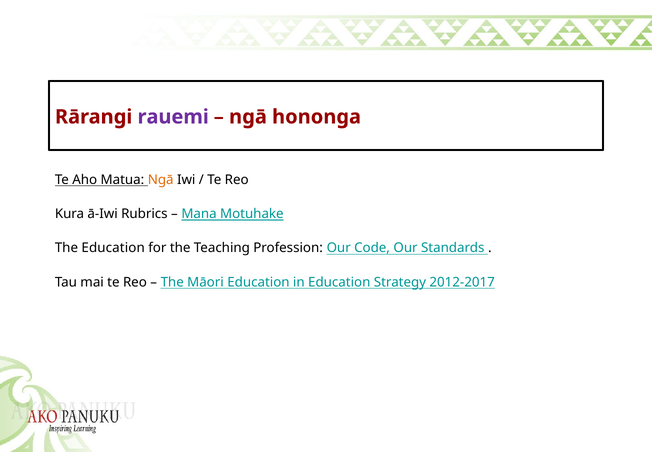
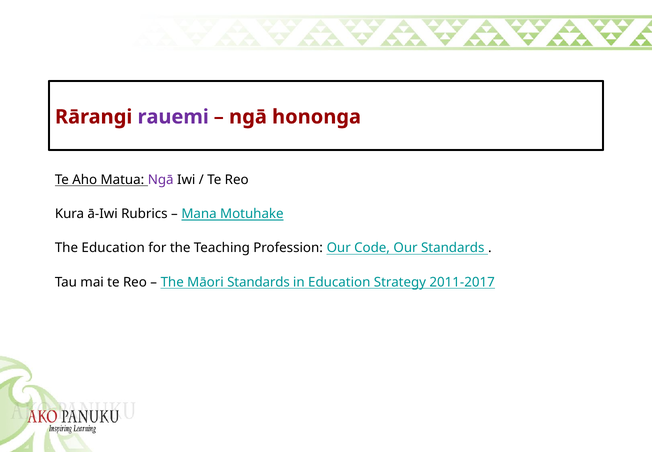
Ngā at (161, 179) colour: orange -> purple
Māori Education: Education -> Standards
2012-2017: 2012-2017 -> 2011-2017
